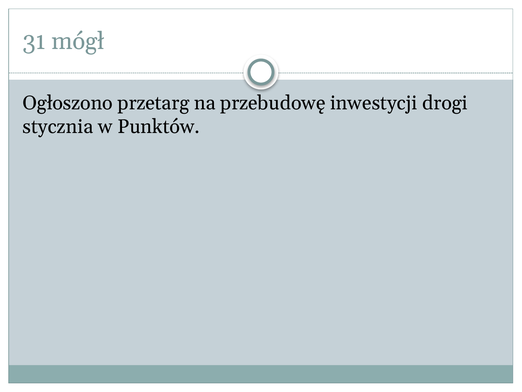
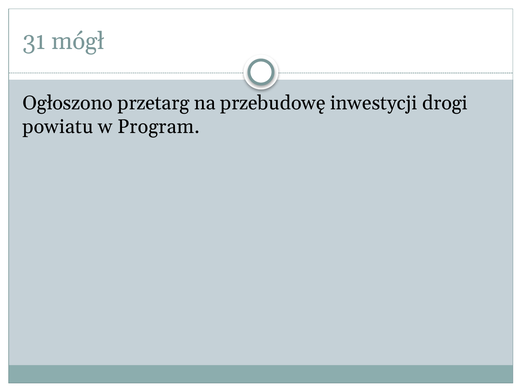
stycznia: stycznia -> powiatu
Punktów: Punktów -> Program
